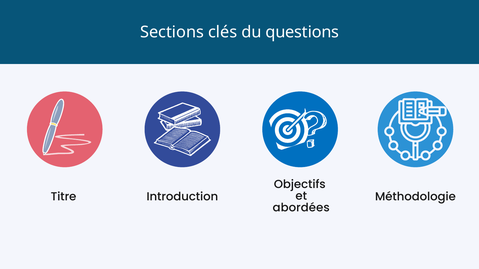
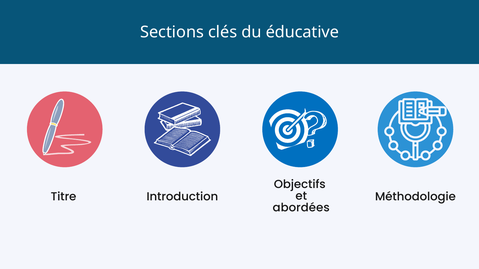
questions: questions -> éducative
